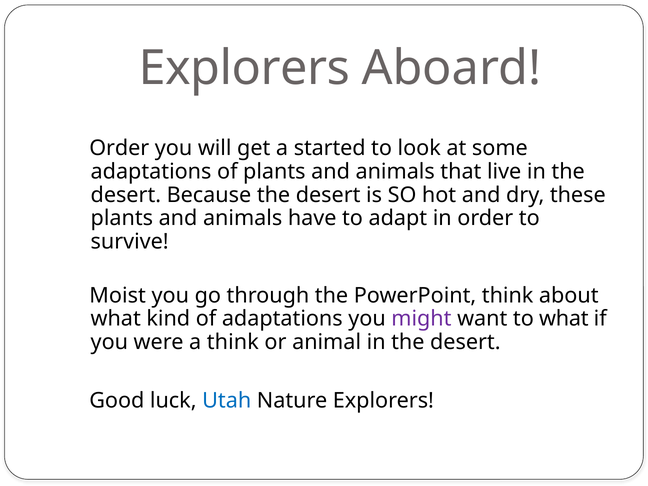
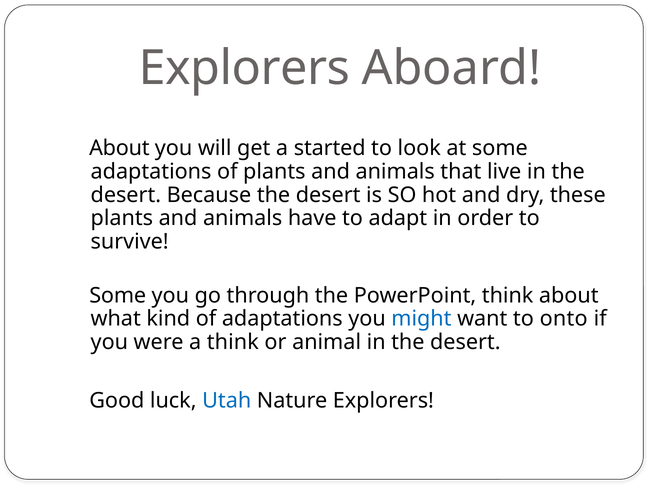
Order at (119, 148): Order -> About
Moist at (118, 295): Moist -> Some
might colour: purple -> blue
to what: what -> onto
